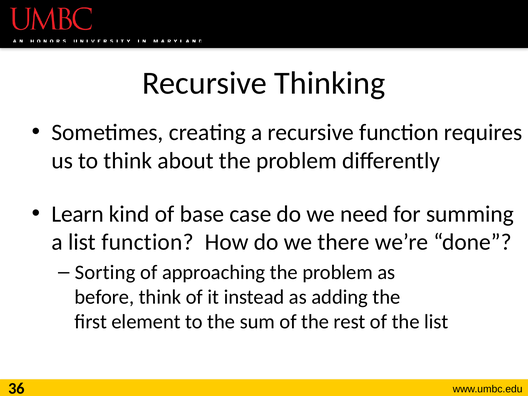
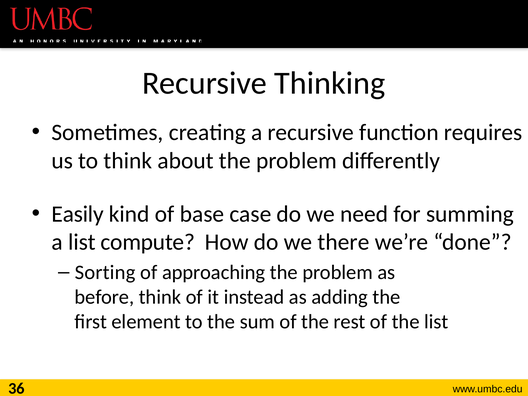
Learn: Learn -> Easily
list function: function -> compute
